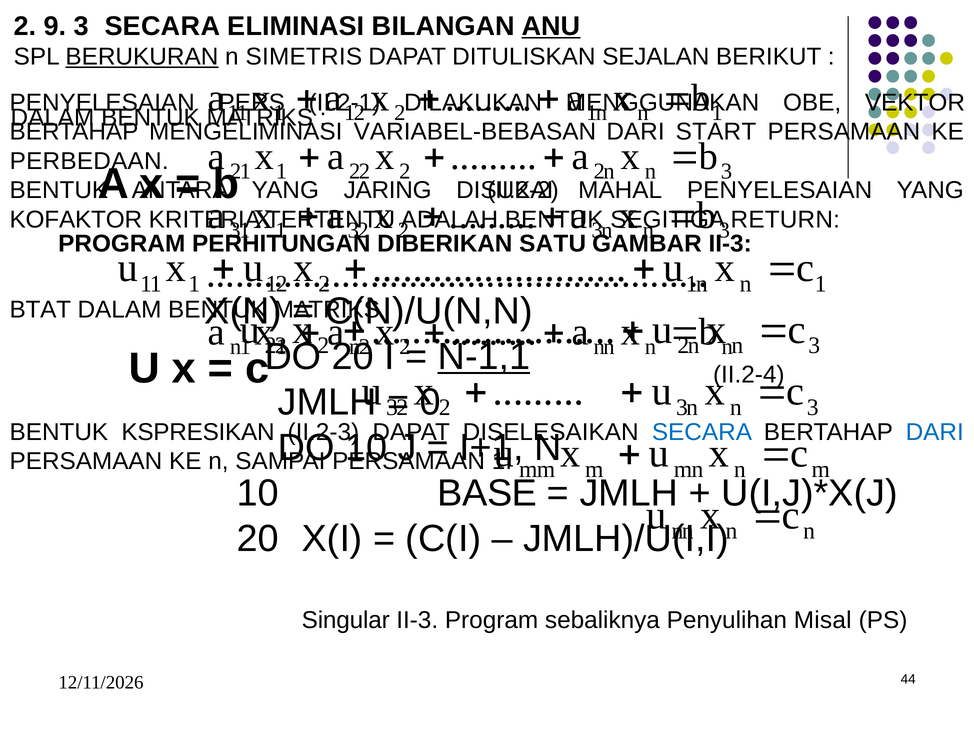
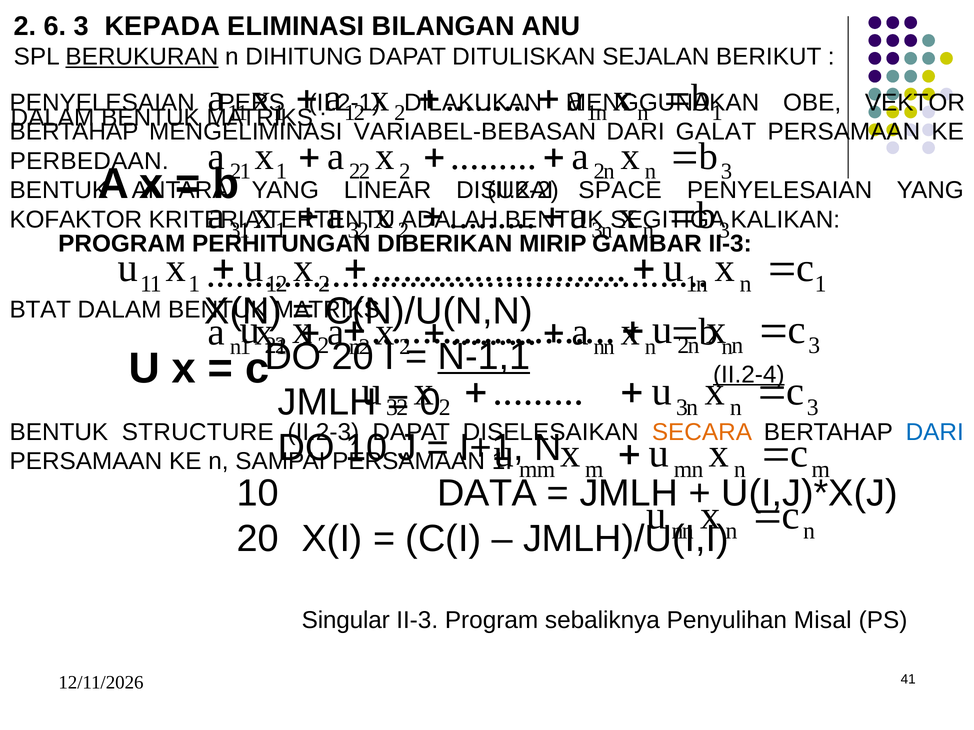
9: 9 -> 6
3 SECARA: SECARA -> KEPADA
ANU underline: present -> none
SIMETRIS: SIMETRIS -> DIHITUNG
START: START -> GALAT
JARING: JARING -> LINEAR
MAHAL: MAHAL -> SPACE
RETURN: RETURN -> KALIKAN
SATU: SATU -> MIRIP
II.2-4 underline: none -> present
KSPRESIKAN: KSPRESIKAN -> STRUCTURE
SECARA at (702, 432) colour: blue -> orange
BASE: BASE -> DATA
44: 44 -> 41
